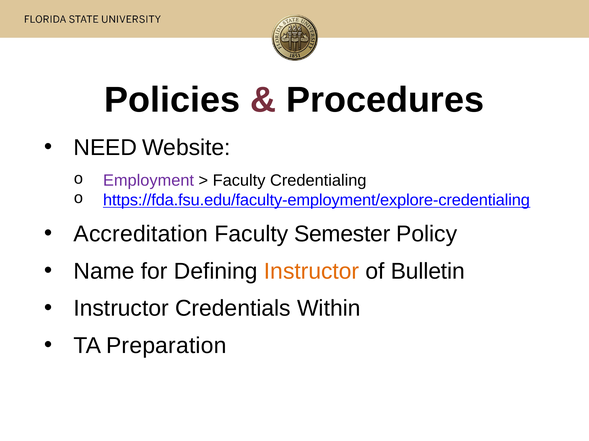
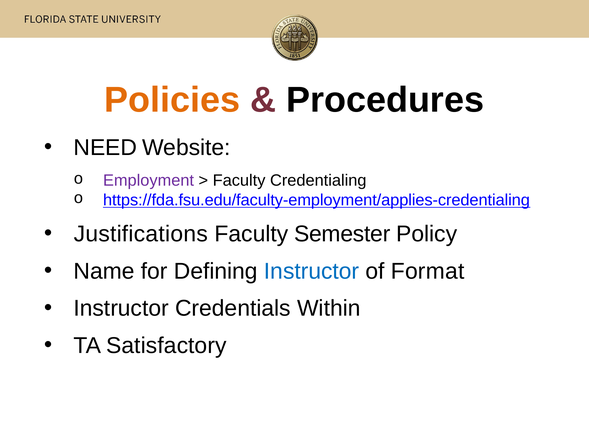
Policies colour: black -> orange
https://fda.fsu.edu/faculty-employment/explore-credentialing: https://fda.fsu.edu/faculty-employment/explore-credentialing -> https://fda.fsu.edu/faculty-employment/applies-credentialing
Accreditation: Accreditation -> Justifications
Instructor at (312, 272) colour: orange -> blue
Bulletin: Bulletin -> Format
Preparation: Preparation -> Satisfactory
